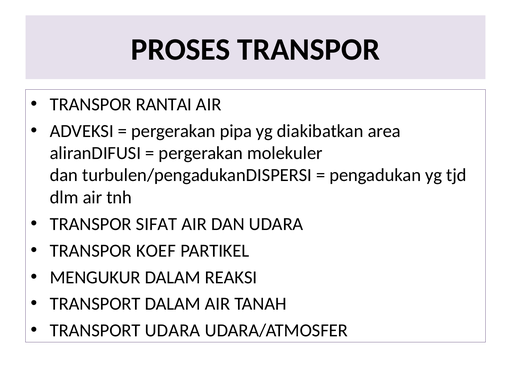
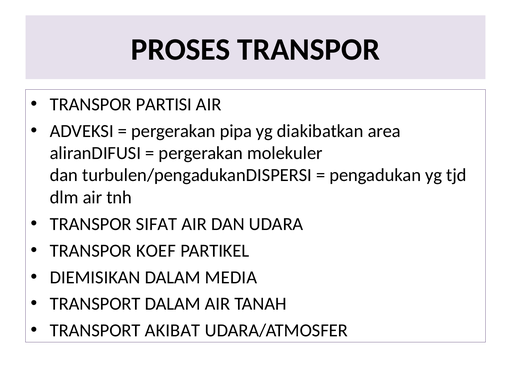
RANTAI: RANTAI -> PARTISI
MENGUKUR: MENGUKUR -> DIEMISIKAN
REAKSI: REAKSI -> MEDIA
TRANSPORT UDARA: UDARA -> AKIBAT
